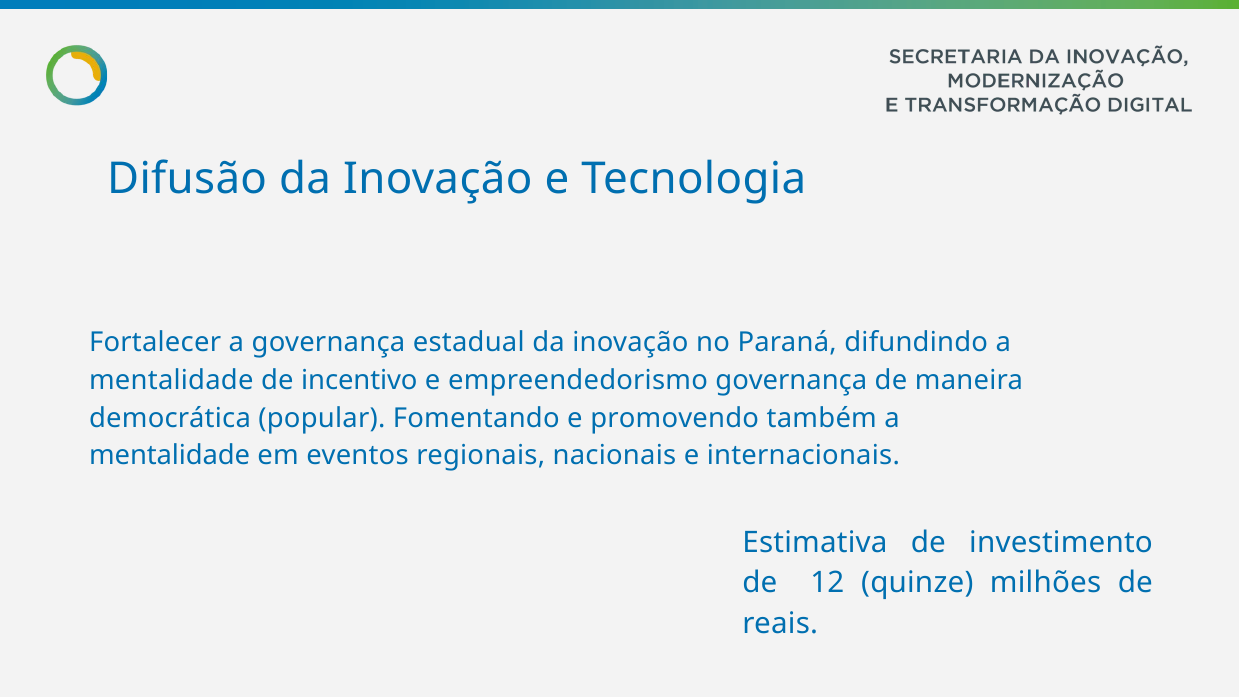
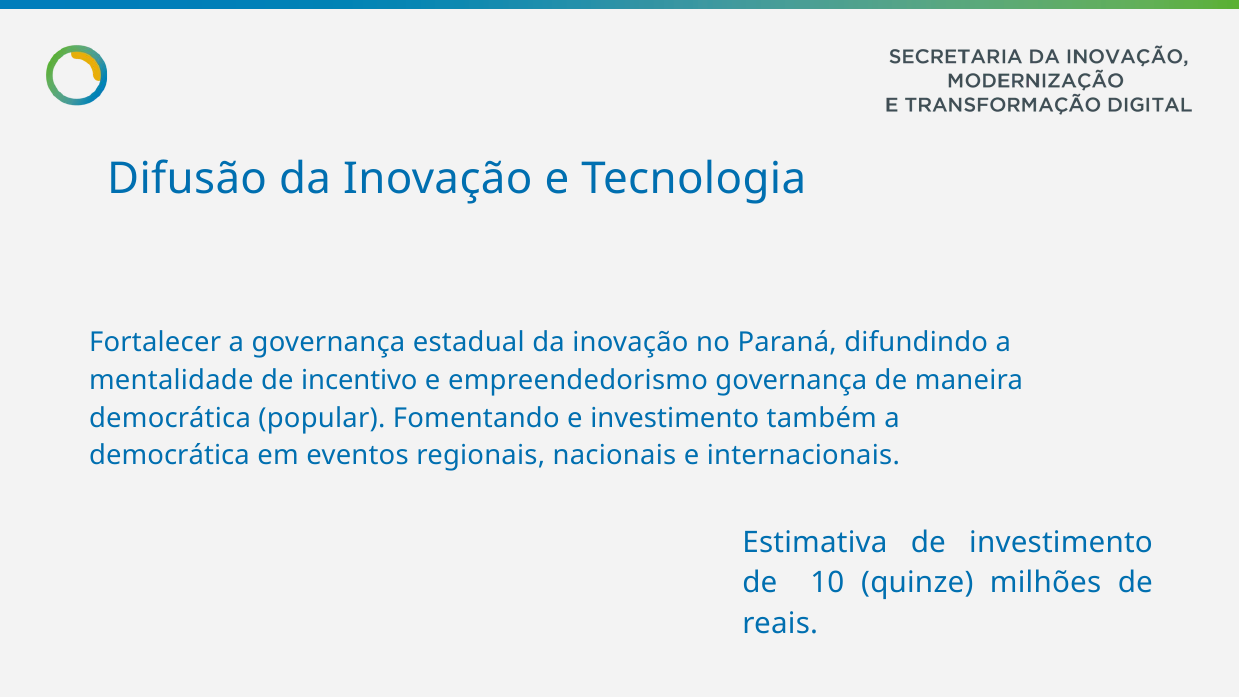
e promovendo: promovendo -> investimento
mentalidade at (170, 456): mentalidade -> democrática
12: 12 -> 10
